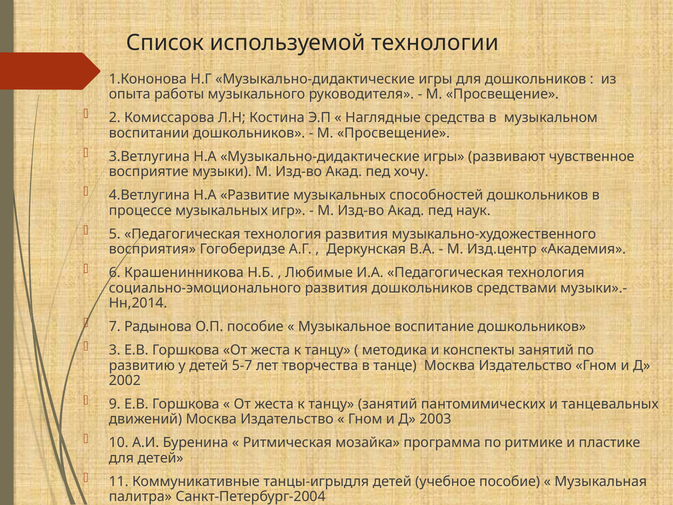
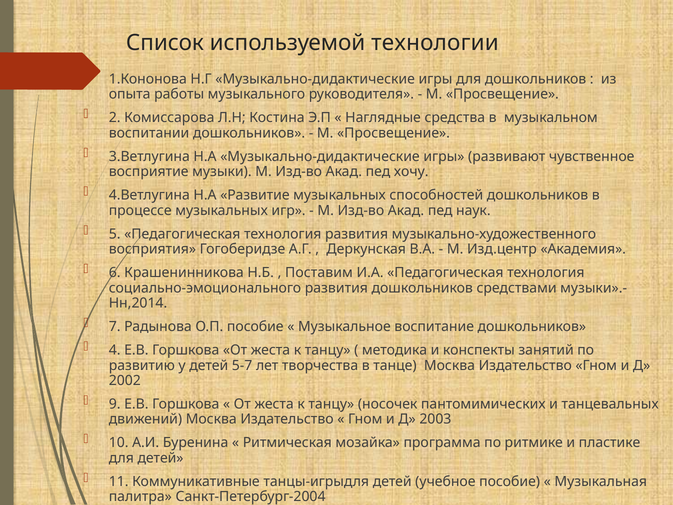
Любимые: Любимые -> Поставим
3: 3 -> 4
танцу занятий: занятий -> носочек
